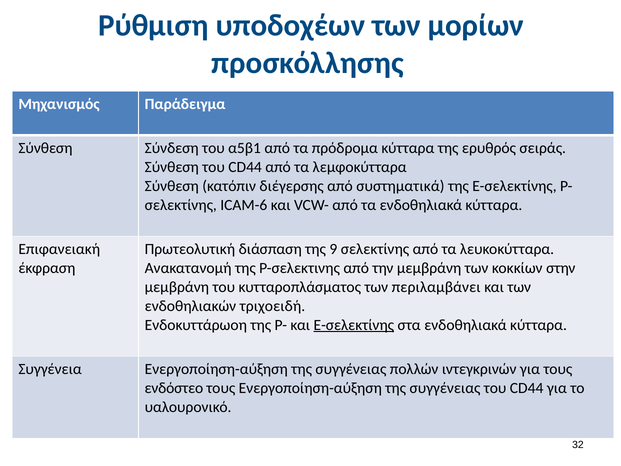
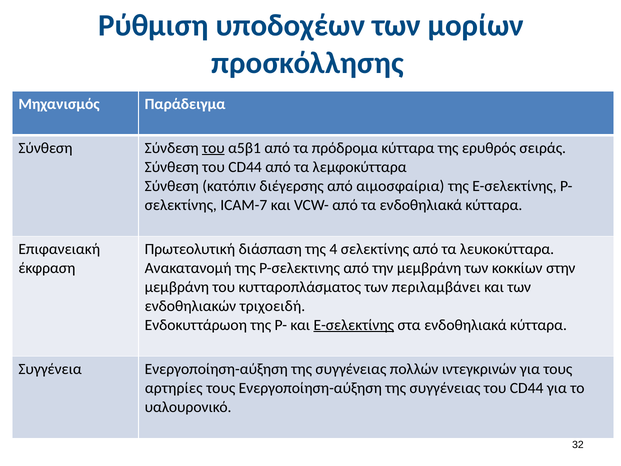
του at (213, 148) underline: none -> present
συστηματικά: συστηματικά -> αιμοσφαίρια
ICAM-6: ICAM-6 -> ICAM-7
9: 9 -> 4
ενδόστεο: ενδόστεο -> αρτηρίες
